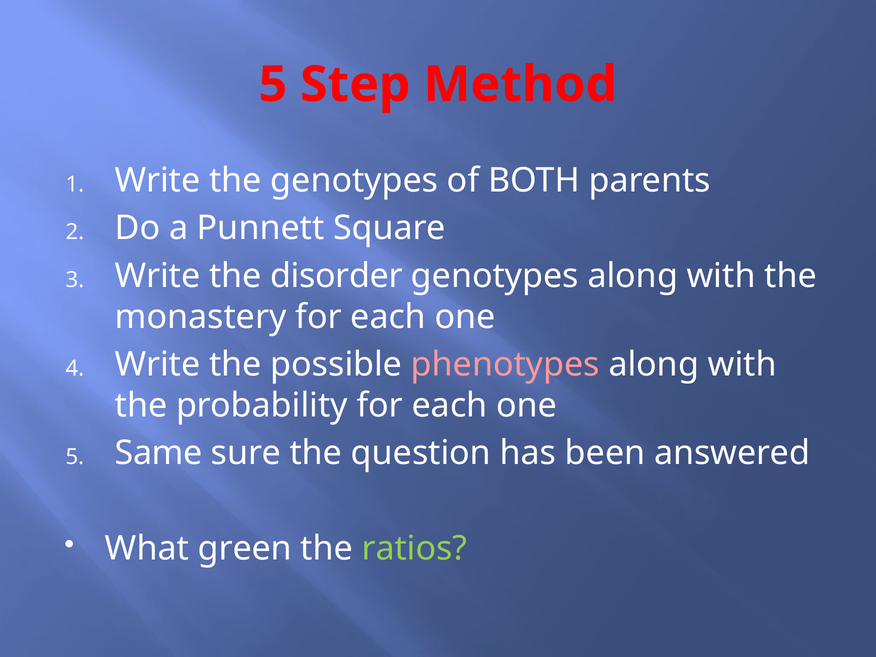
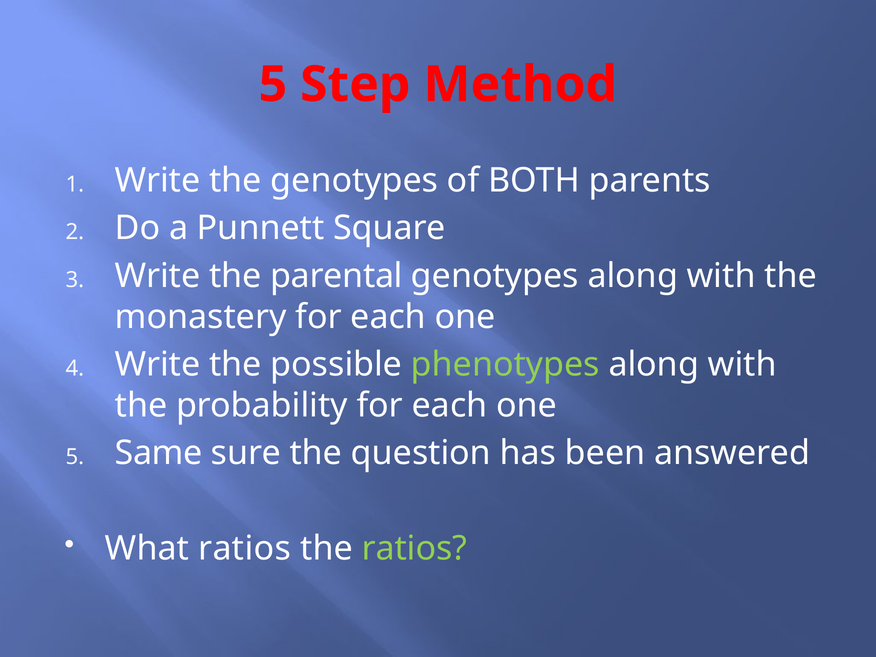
disorder: disorder -> parental
phenotypes colour: pink -> light green
What green: green -> ratios
